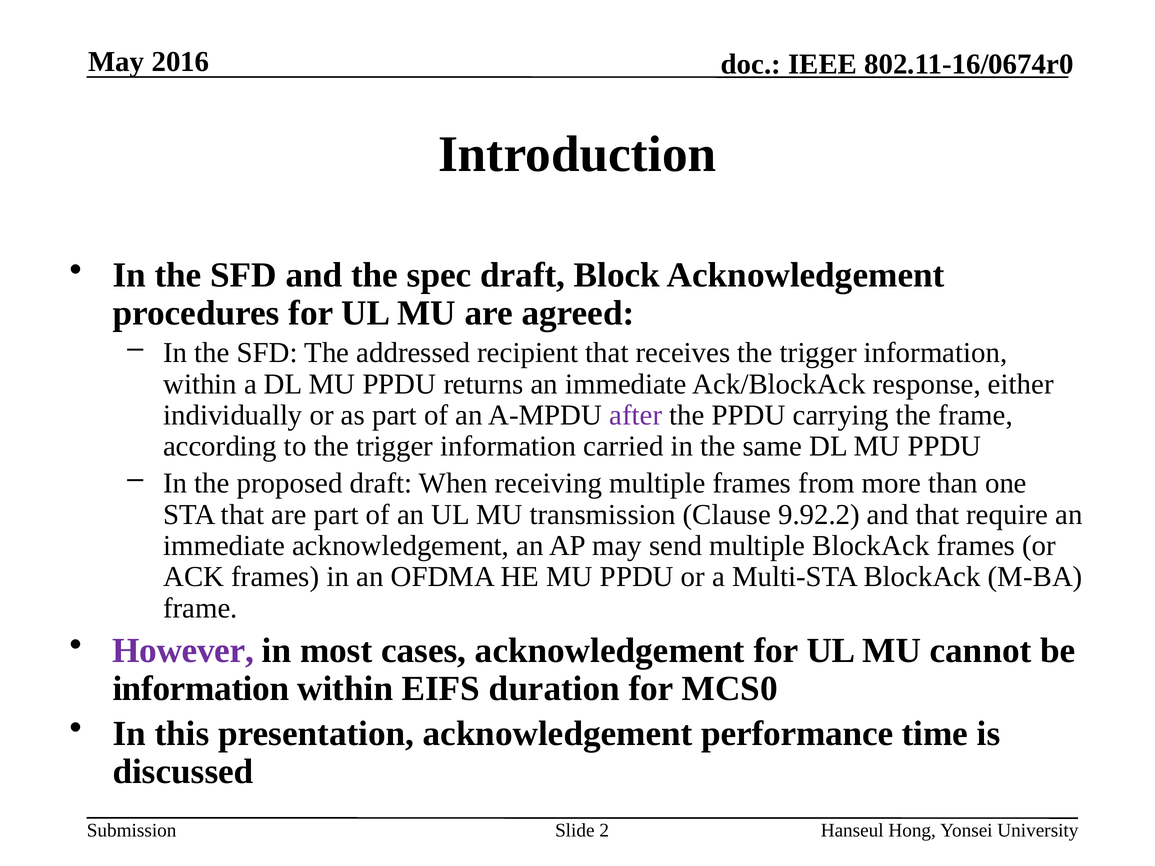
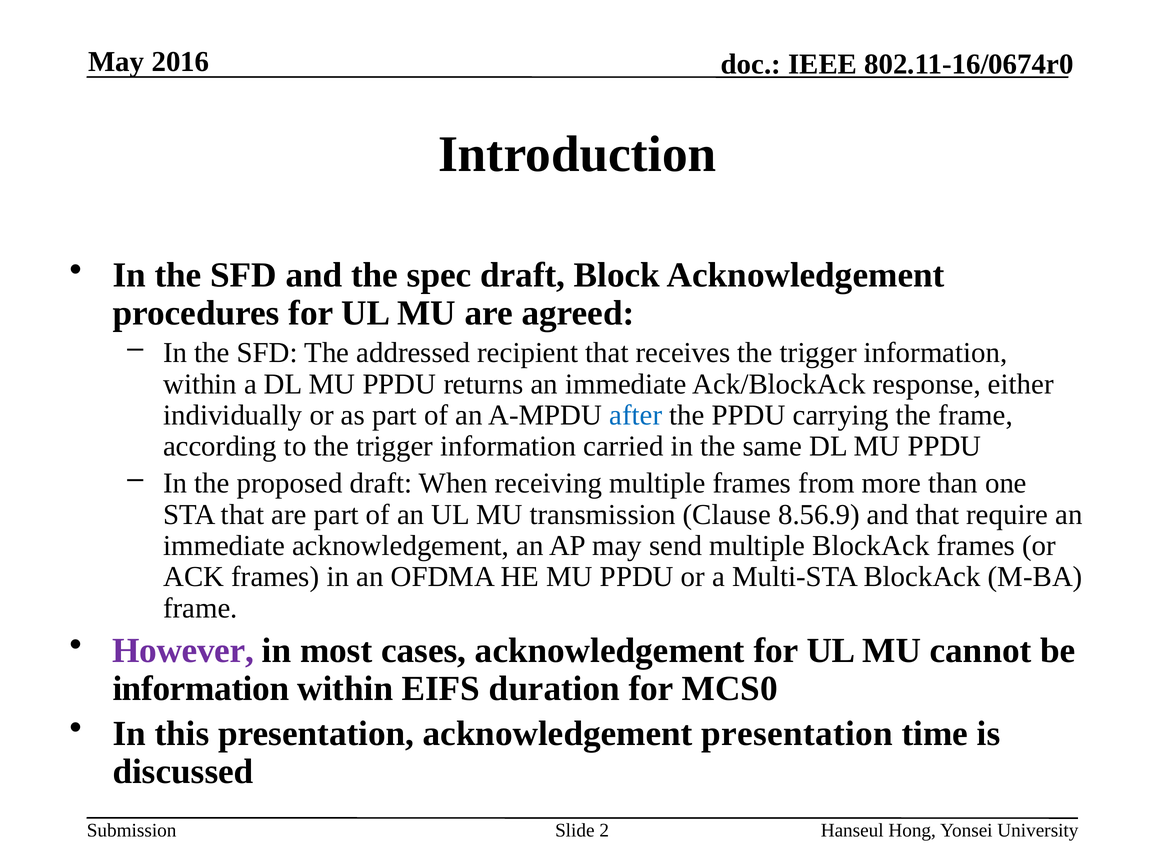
after colour: purple -> blue
9.92.2: 9.92.2 -> 8.56.9
acknowledgement performance: performance -> presentation
